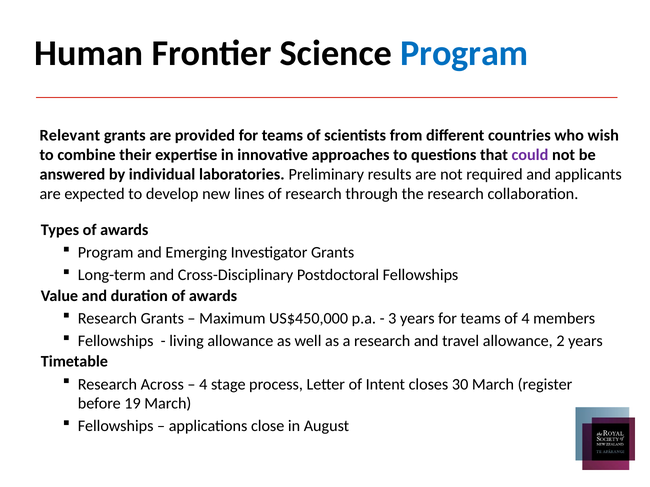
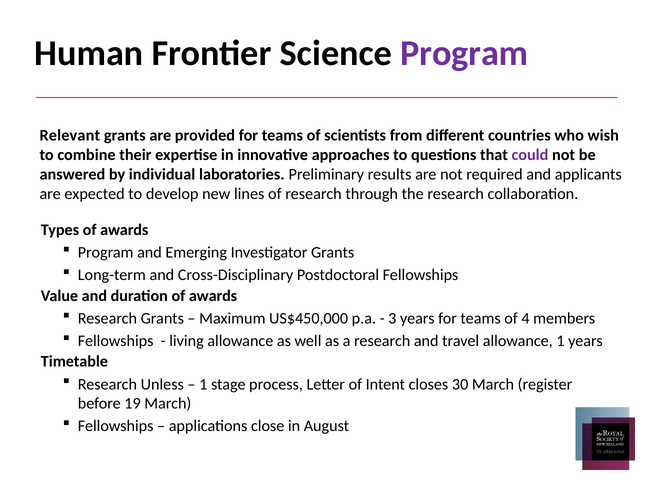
Program at (464, 54) colour: blue -> purple
allowance 2: 2 -> 1
Across: Across -> Unless
4 at (203, 385): 4 -> 1
